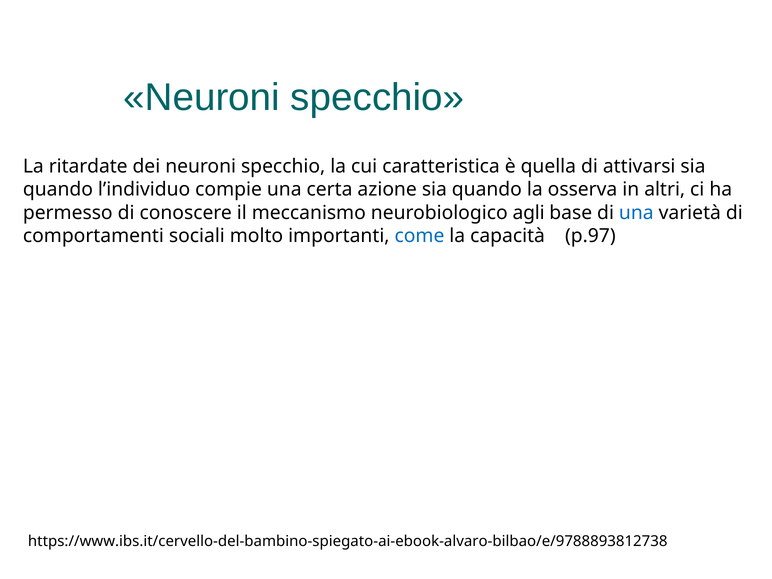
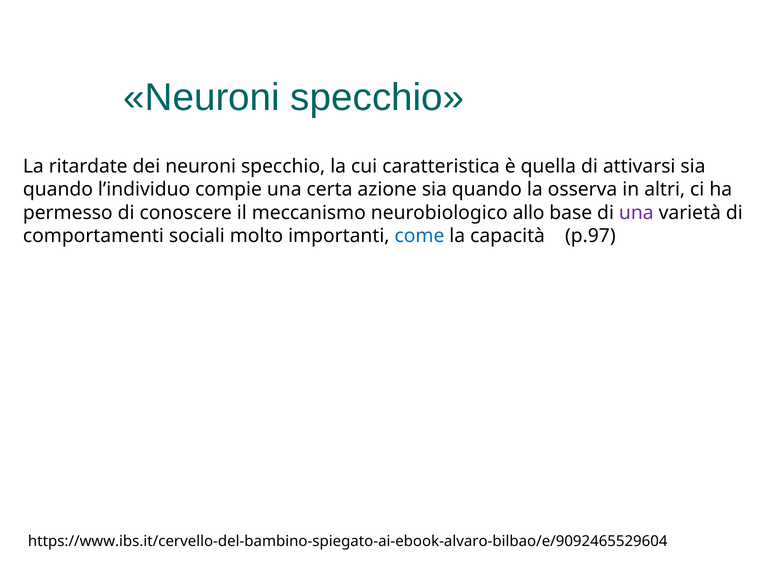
agli: agli -> allo
una at (636, 213) colour: blue -> purple
https://www.ibs.it/cervello-del-bambino-spiegato-ai-ebook-alvaro-bilbao/e/9788893812738: https://www.ibs.it/cervello-del-bambino-spiegato-ai-ebook-alvaro-bilbao/e/9788893812738 -> https://www.ibs.it/cervello-del-bambino-spiegato-ai-ebook-alvaro-bilbao/e/9092465529604
